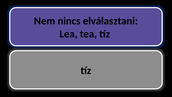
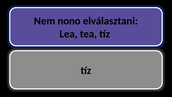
nincs: nincs -> nono
